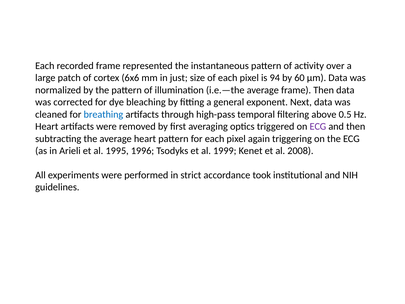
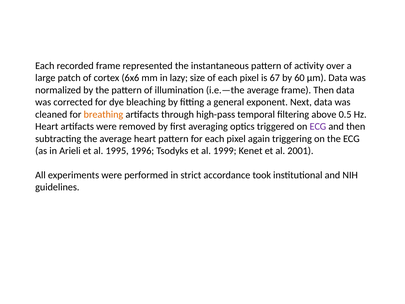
just: just -> lazy
94: 94 -> 67
breathing colour: blue -> orange
2008: 2008 -> 2001
